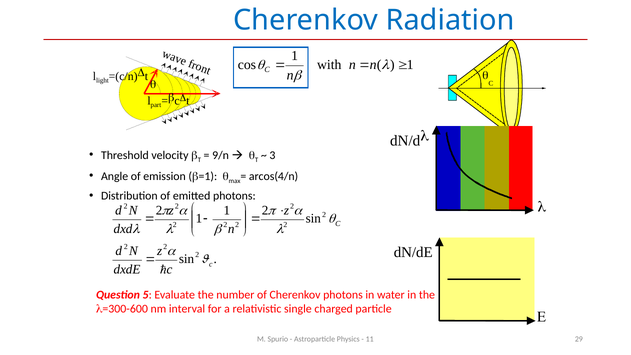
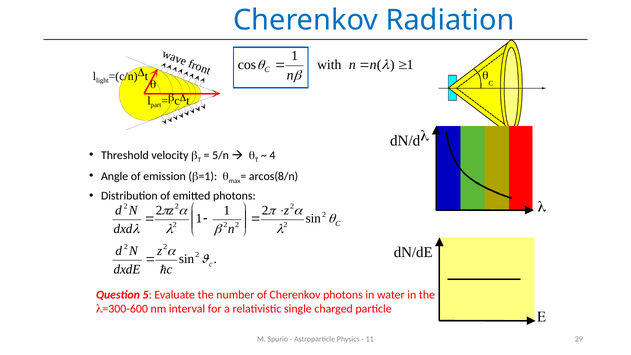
9/n: 9/n -> 5/n
3: 3 -> 4
arcos(4/n: arcos(4/n -> arcos(8/n
